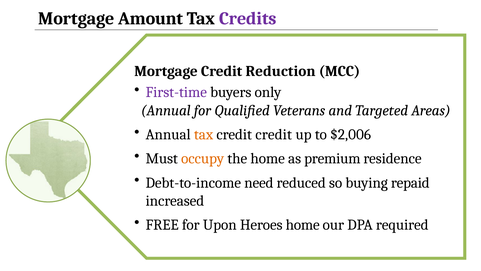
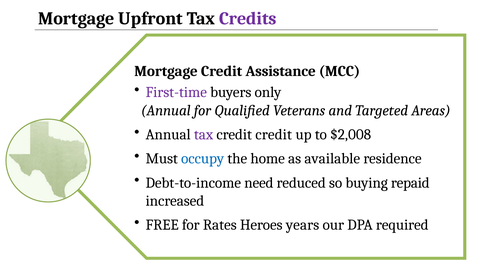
Amount: Amount -> Upfront
Reduction: Reduction -> Assistance
tax at (204, 134) colour: orange -> purple
$2,006: $2,006 -> $2,008
occupy colour: orange -> blue
premium: premium -> available
Upon: Upon -> Rates
Heroes home: home -> years
